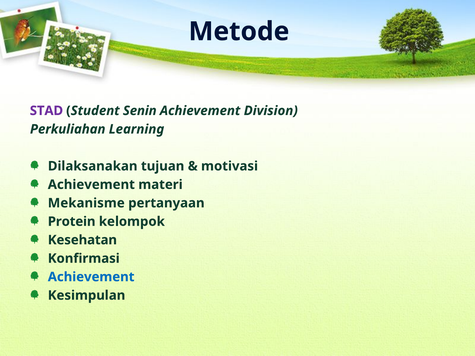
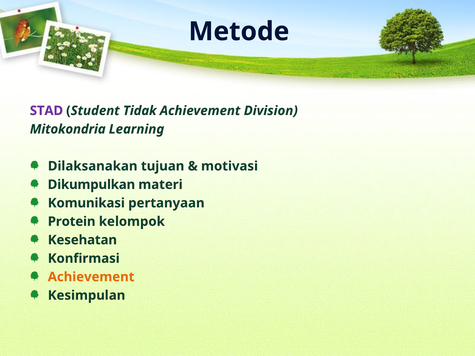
Senin: Senin -> Tidak
Perkuliahan: Perkuliahan -> Mitokondria
Achievement at (91, 185): Achievement -> Dikumpulkan
Mekanisme: Mekanisme -> Komunikasi
Achievement at (91, 277) colour: blue -> orange
